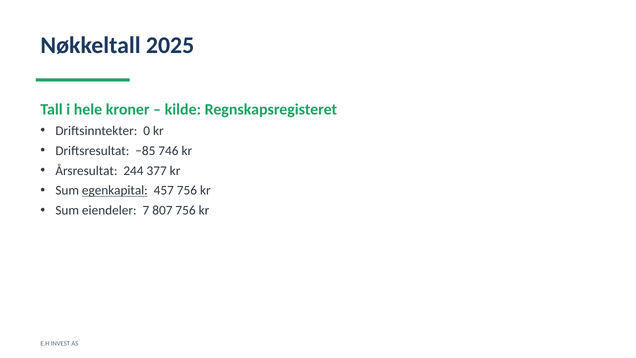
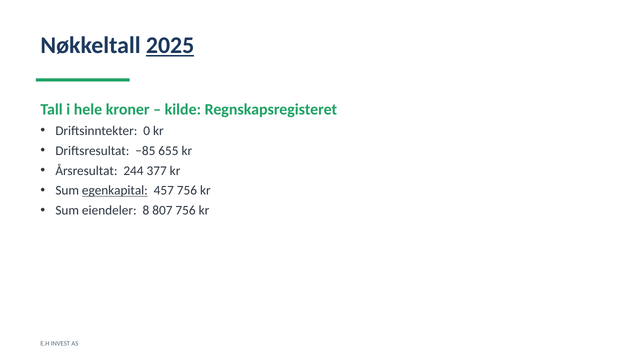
2025 underline: none -> present
746: 746 -> 655
7: 7 -> 8
